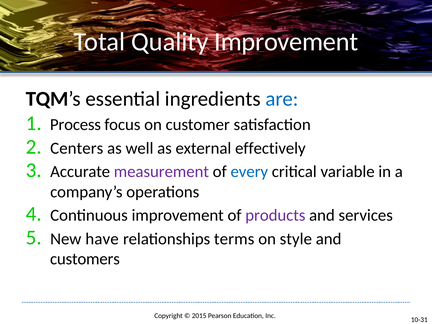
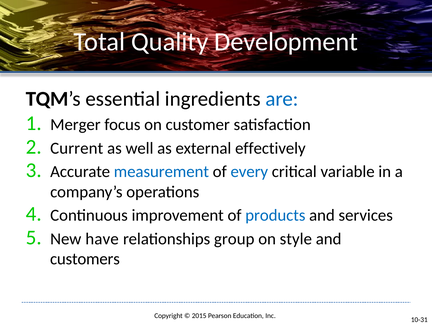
Quality Improvement: Improvement -> Development
Process: Process -> Merger
Centers: Centers -> Current
measurement colour: purple -> blue
products colour: purple -> blue
terms: terms -> group
